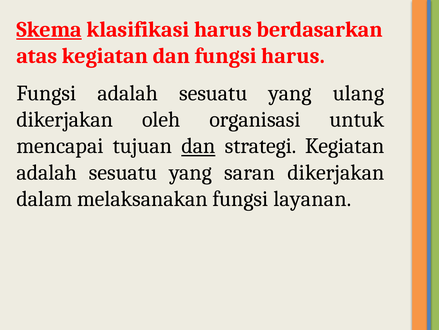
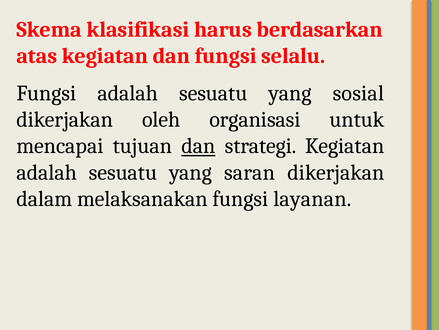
Skema underline: present -> none
fungsi harus: harus -> selalu
ulang: ulang -> sosial
